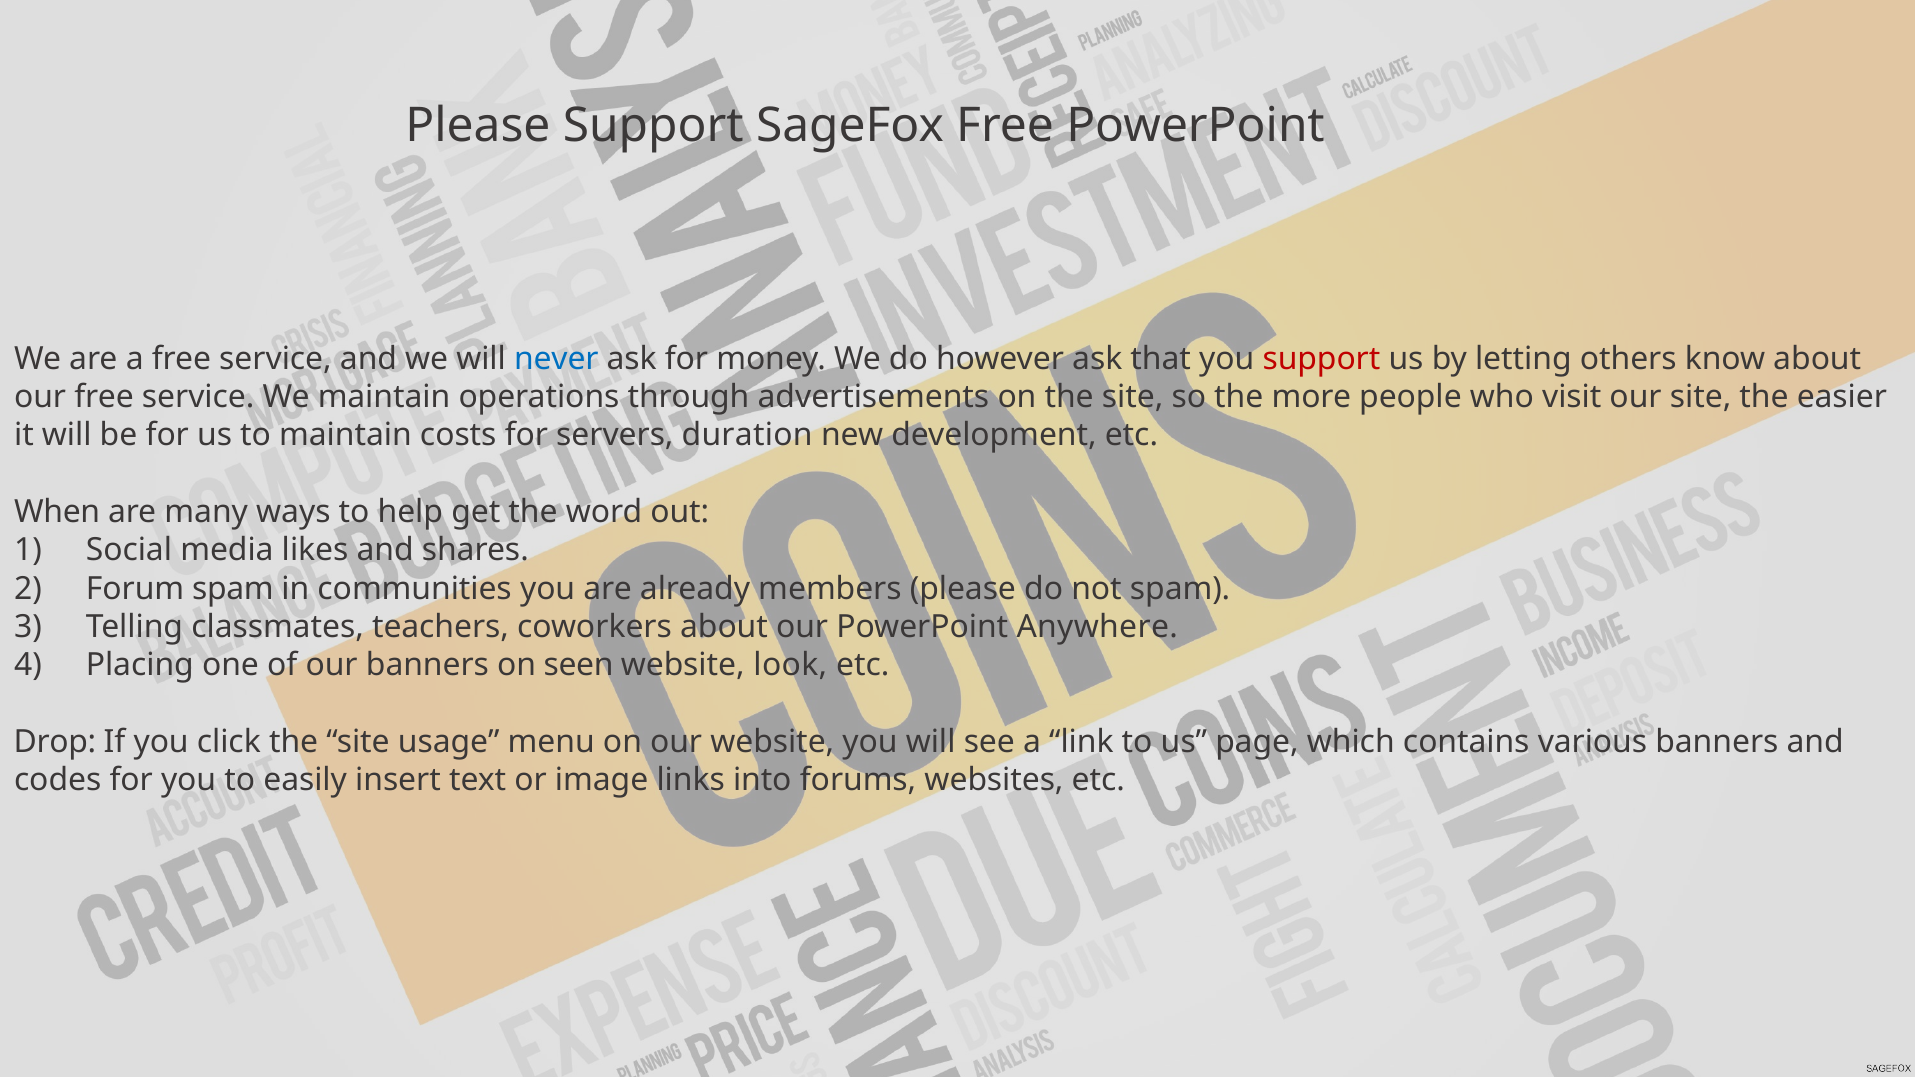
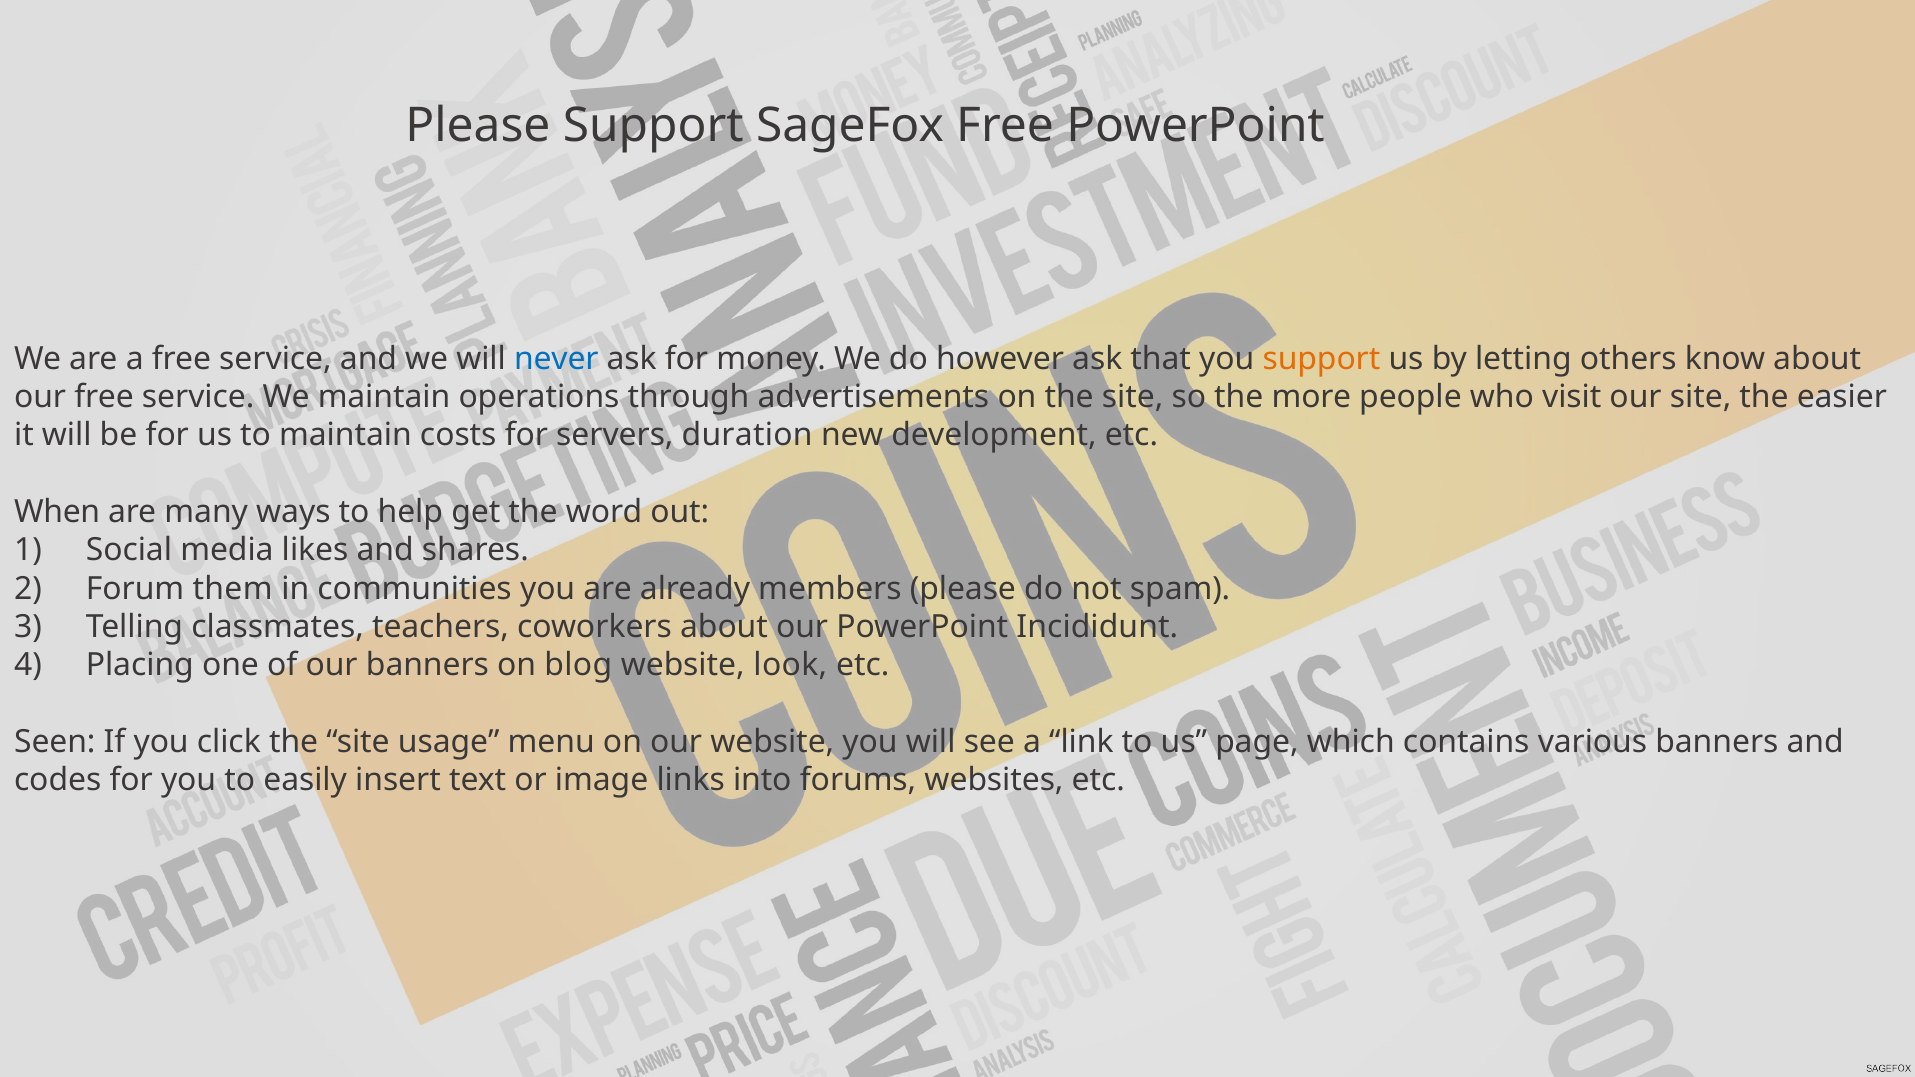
support at (1321, 359) colour: red -> orange
Forum spam: spam -> them
Anywhere: Anywhere -> Incididunt
seen: seen -> blog
Drop: Drop -> Seen
